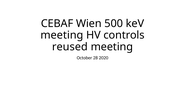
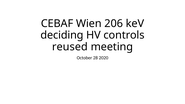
500: 500 -> 206
meeting at (62, 35): meeting -> deciding
